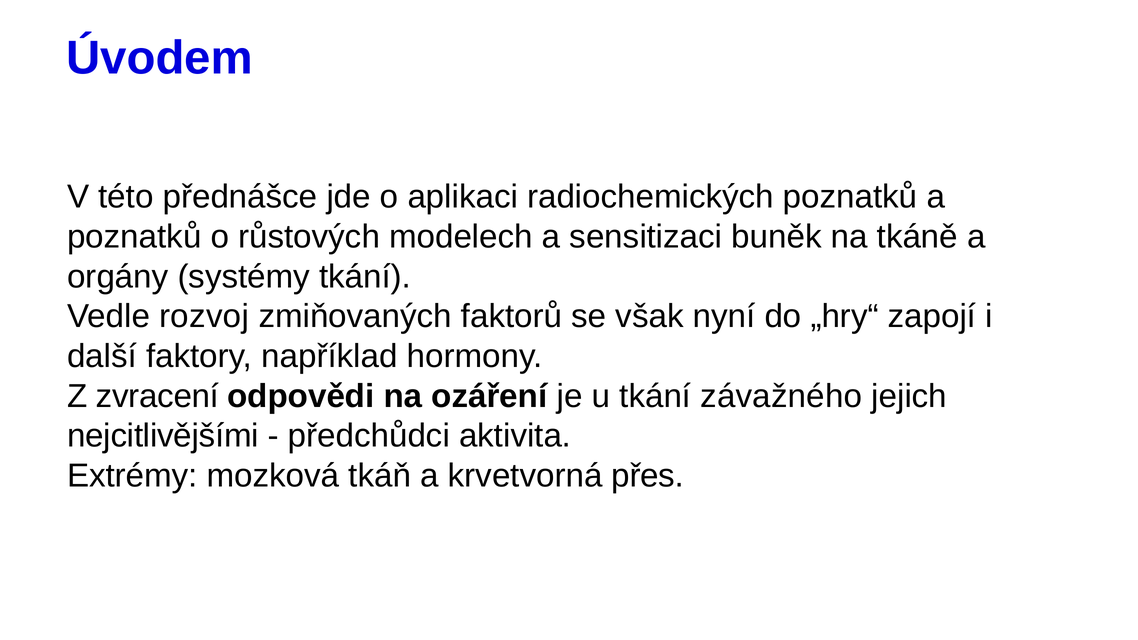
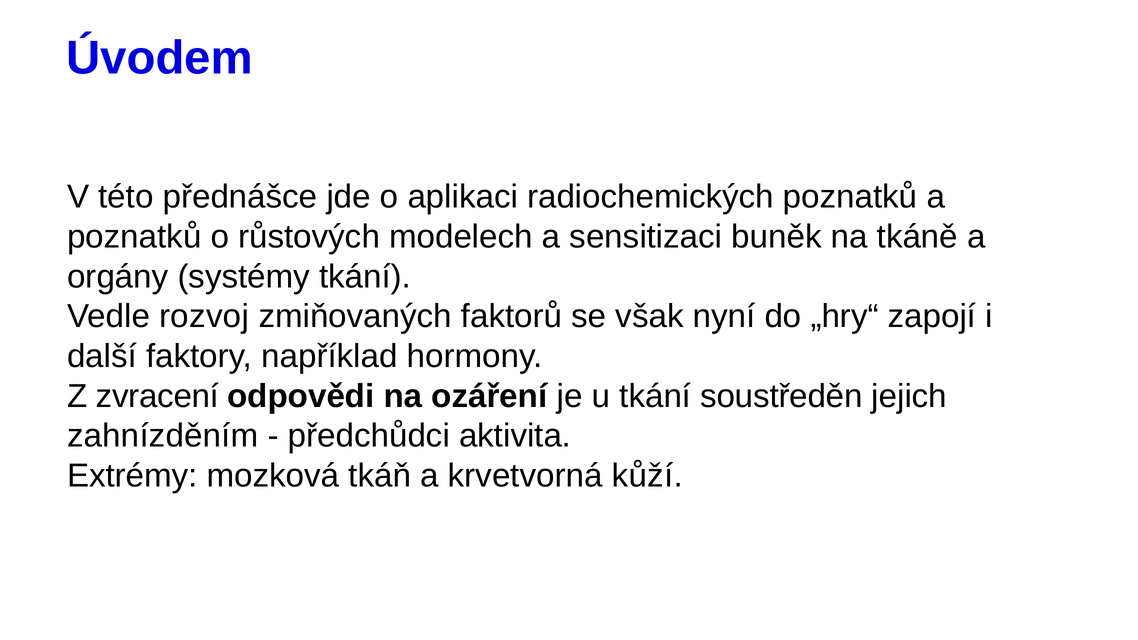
závažného: závažného -> soustředěn
nejcitlivějšími: nejcitlivějšími -> zahnízděním
přes: přes -> kůží
